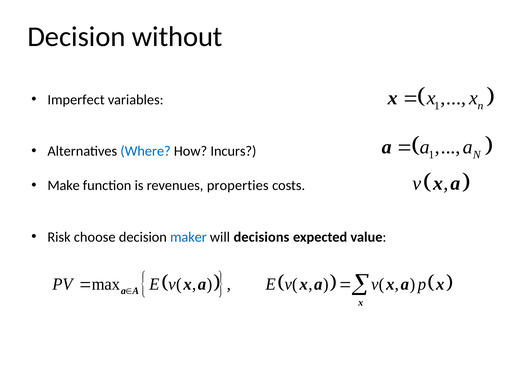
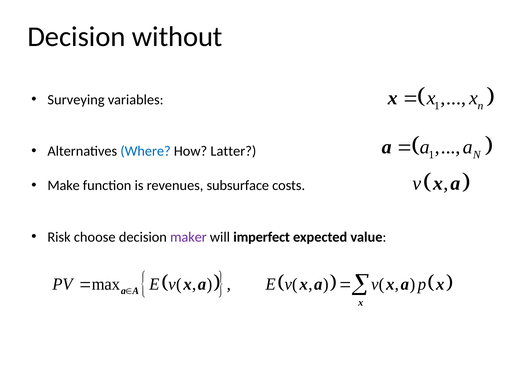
Imperfect: Imperfect -> Surveying
Incurs: Incurs -> Latter
properties: properties -> subsurface
maker colour: blue -> purple
decisions: decisions -> imperfect
